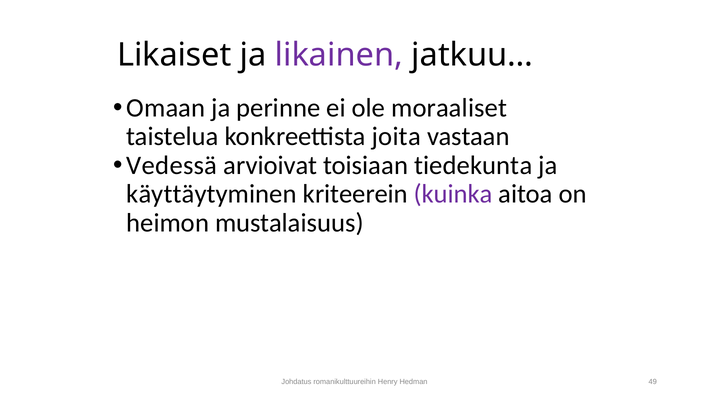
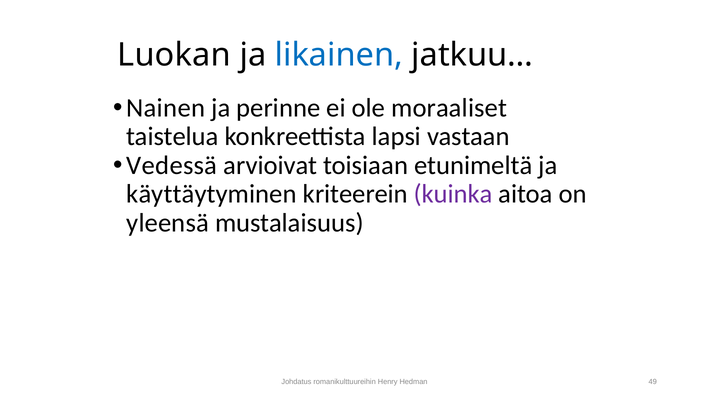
Likaiset: Likaiset -> Luokan
likainen colour: purple -> blue
Omaan: Omaan -> Nainen
joita: joita -> lapsi
tiedekunta: tiedekunta -> etunimeltä
heimon: heimon -> yleensä
